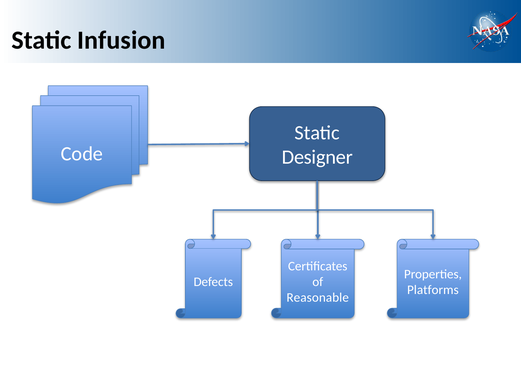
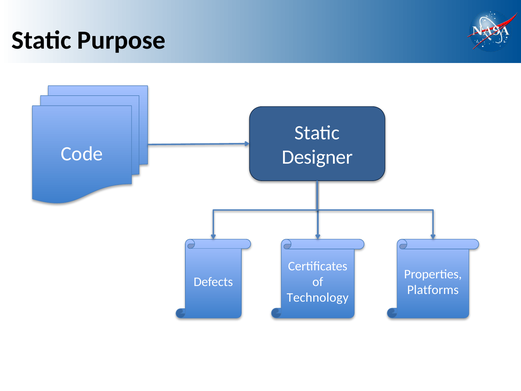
Infusion: Infusion -> Purpose
Reasonable: Reasonable -> Technology
